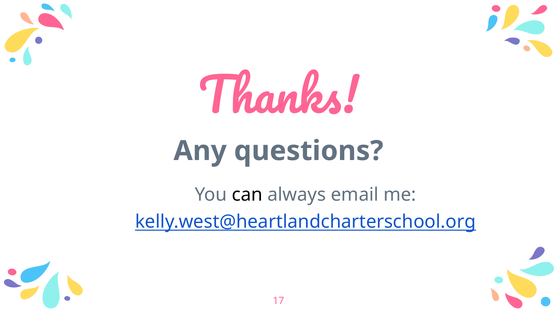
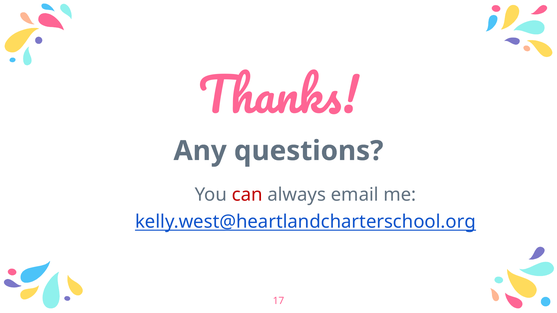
can colour: black -> red
